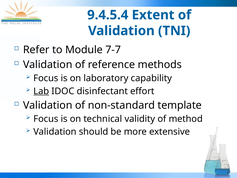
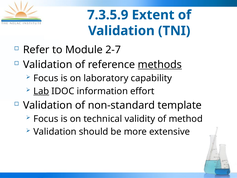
9.4.5.4: 9.4.5.4 -> 7.3.5.9
7-7: 7-7 -> 2-7
methods underline: none -> present
disinfectant: disinfectant -> information
